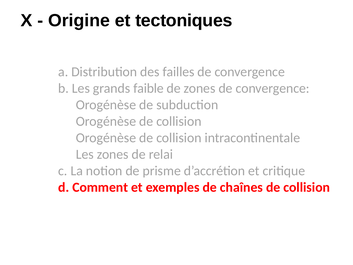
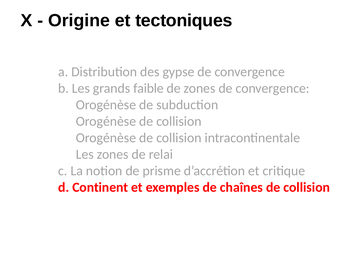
failles: failles -> gypse
Comment: Comment -> Continent
